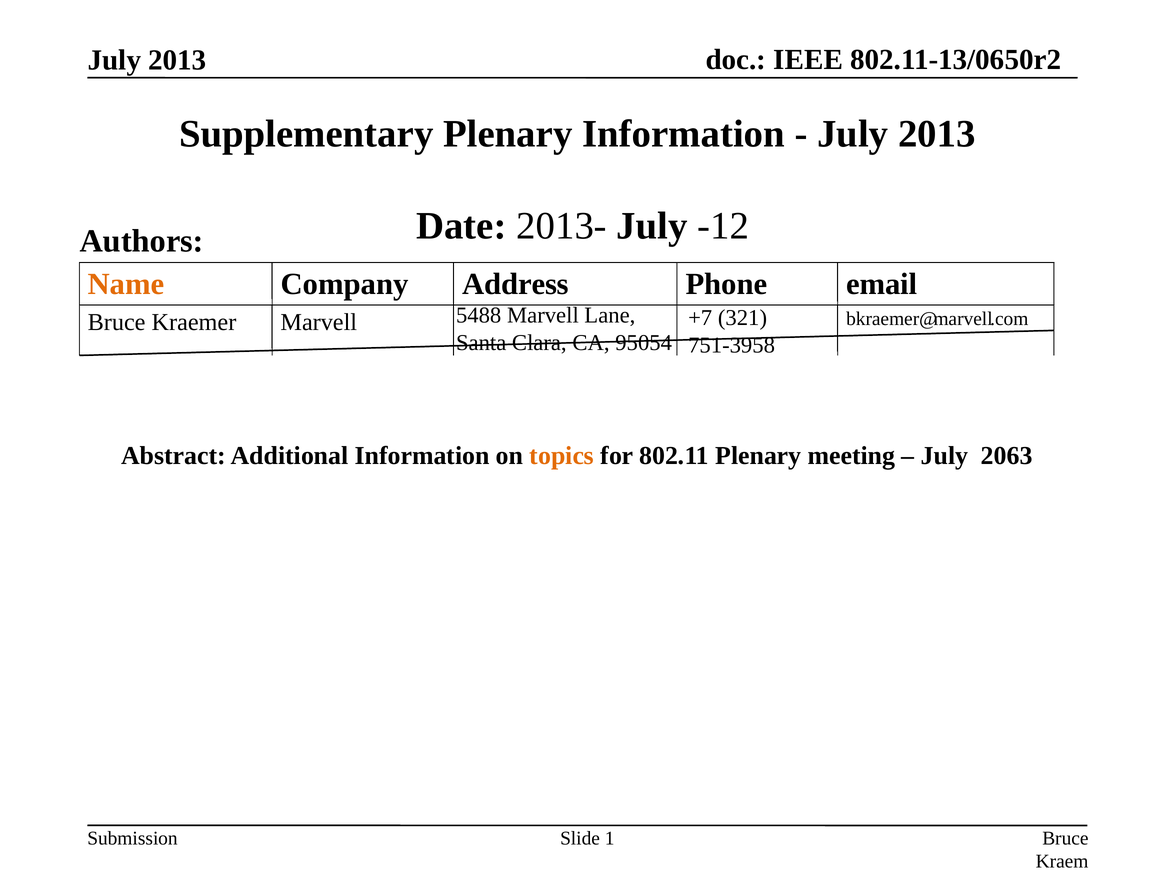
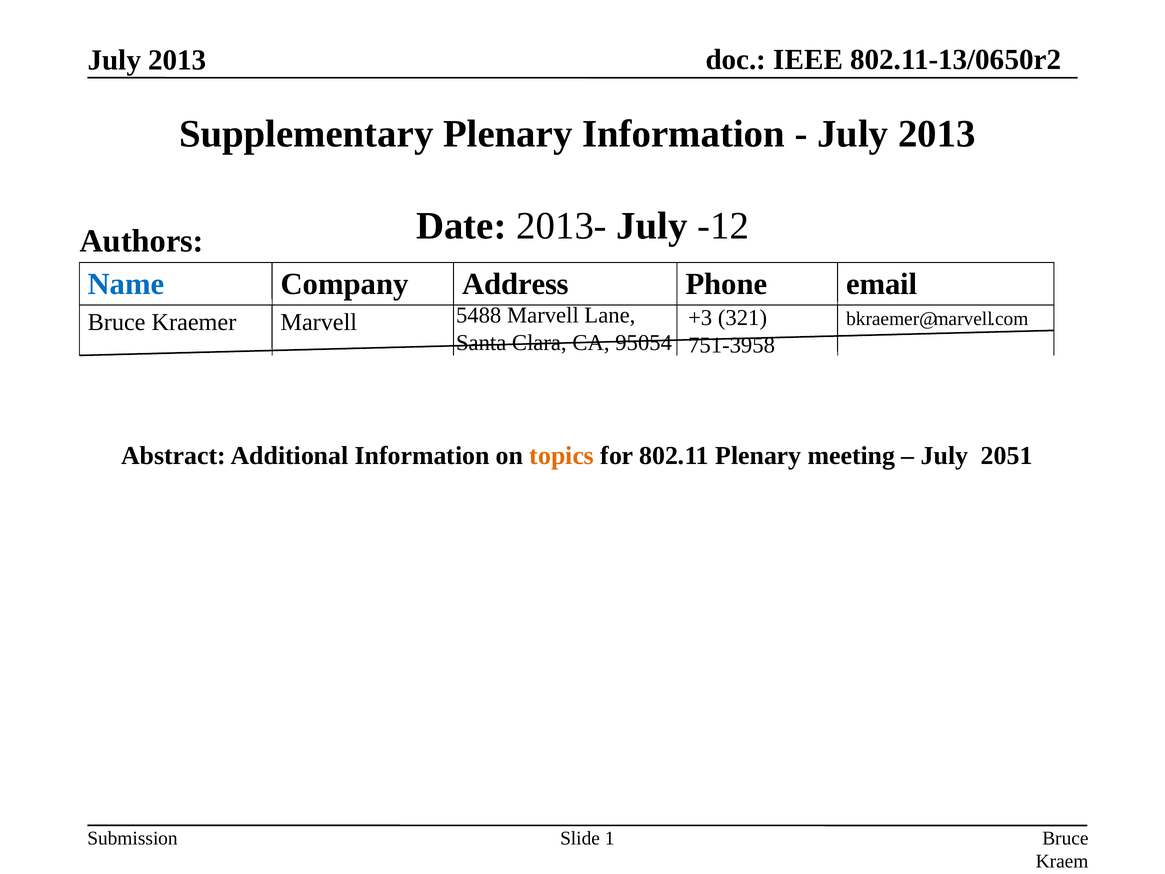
Name colour: orange -> blue
+7: +7 -> +3
2063: 2063 -> 2051
